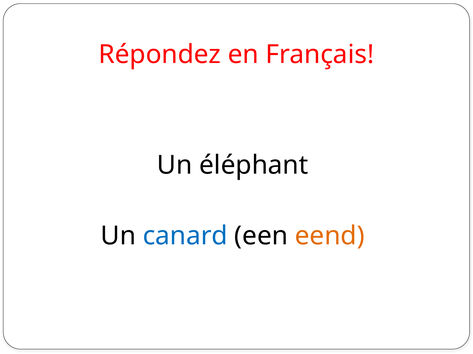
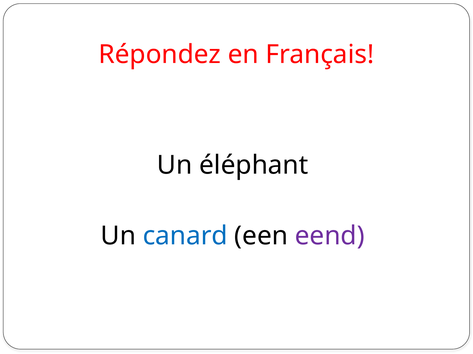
eend colour: orange -> purple
